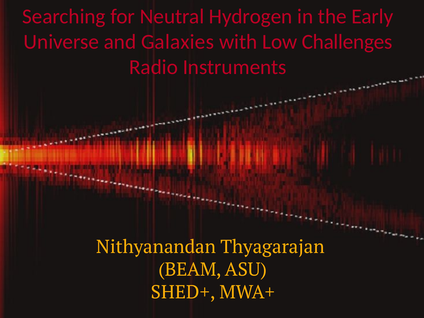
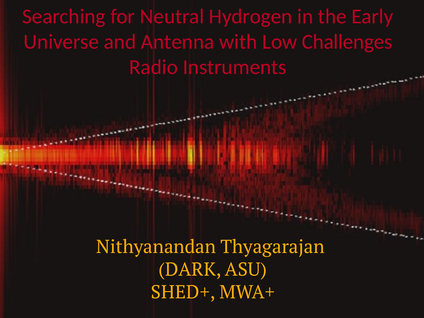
Galaxies: Galaxies -> Antenna
BEAM: BEAM -> DARK
